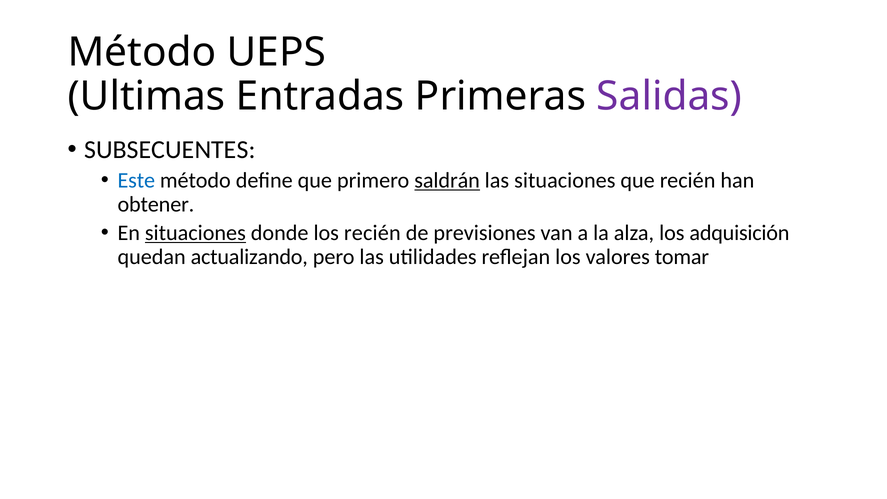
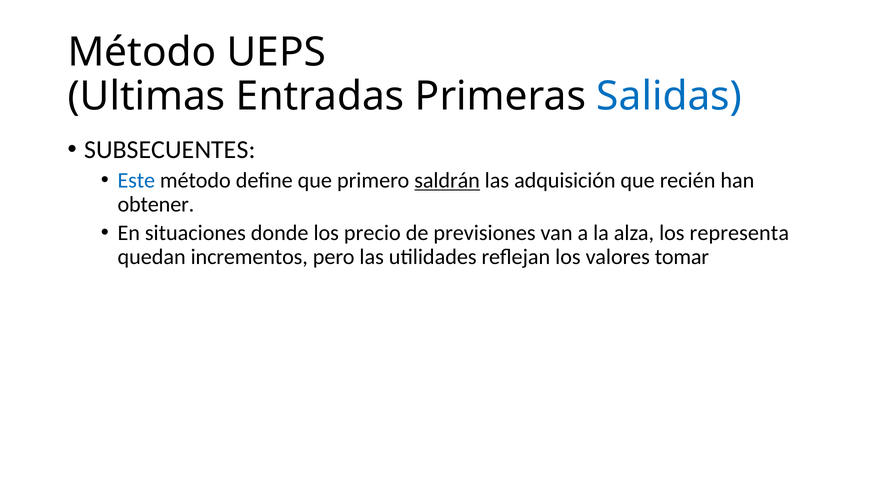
Salidas colour: purple -> blue
las situaciones: situaciones -> adquisición
situaciones at (195, 233) underline: present -> none
los recién: recién -> precio
adquisición: adquisición -> representa
actualizando: actualizando -> incrementos
